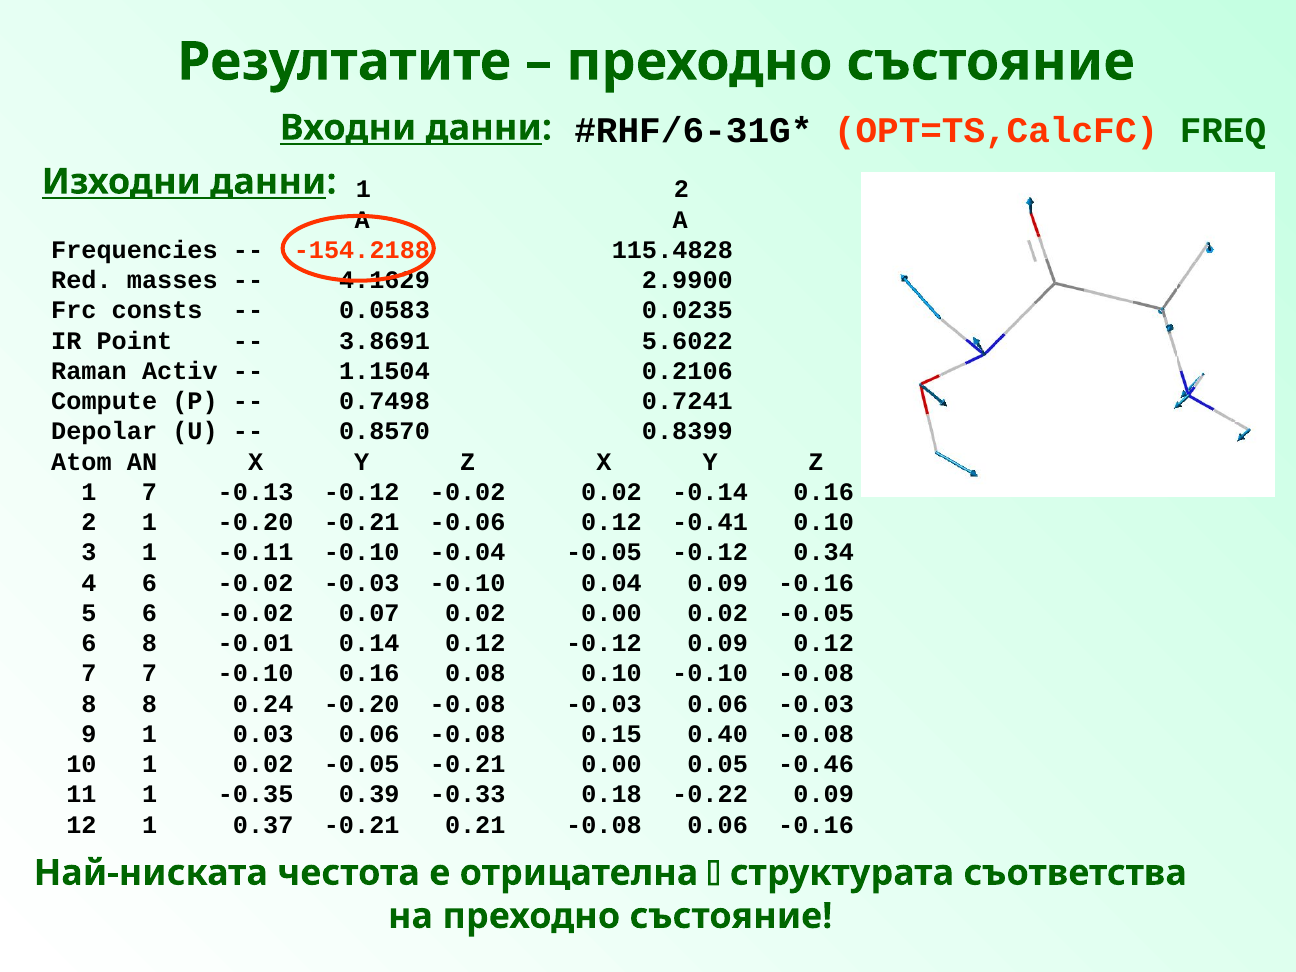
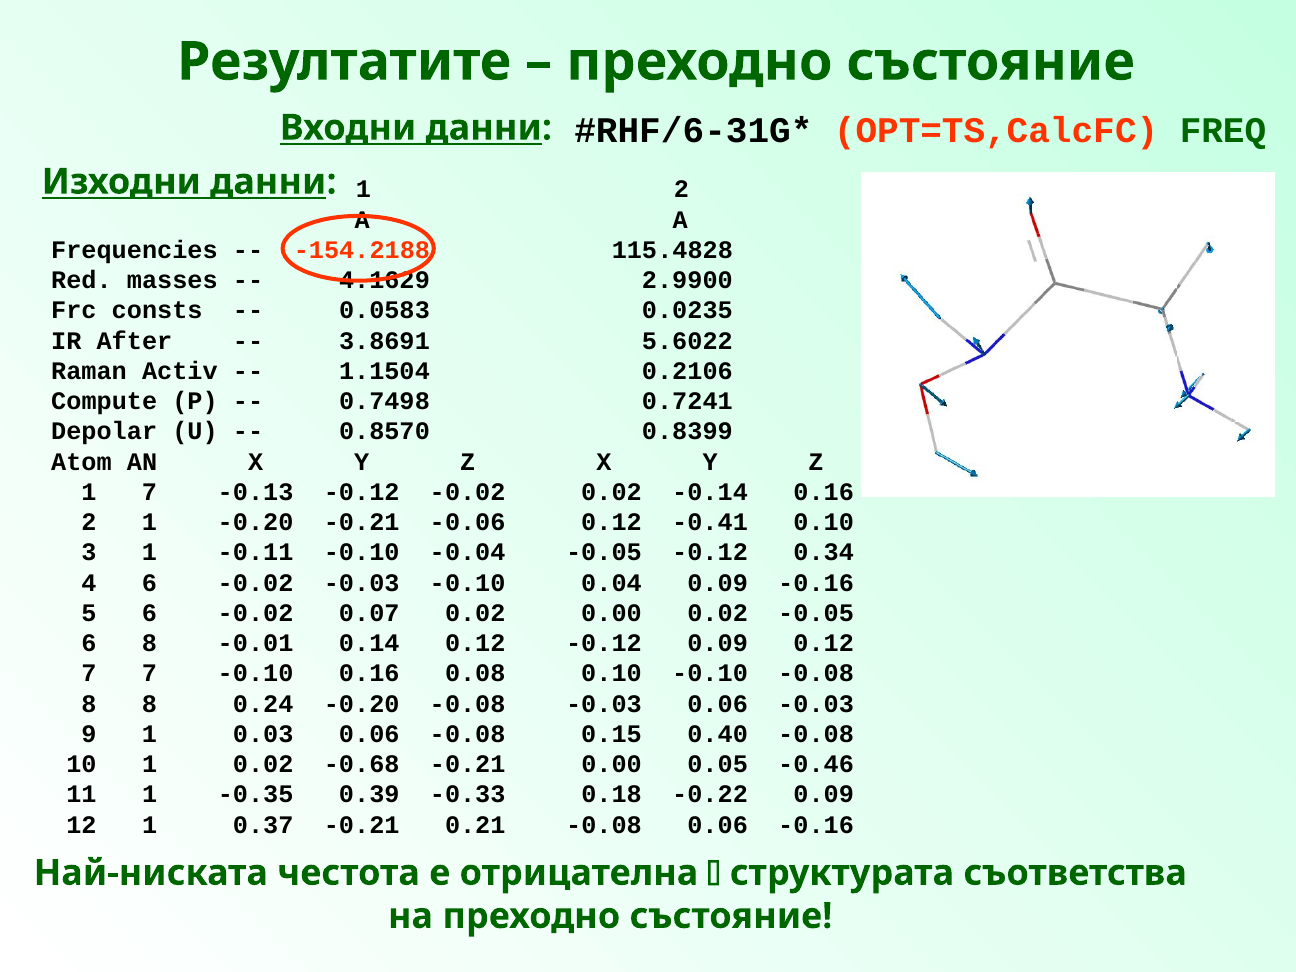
Point: Point -> After
1 0.02 -0.05: -0.05 -> -0.68
